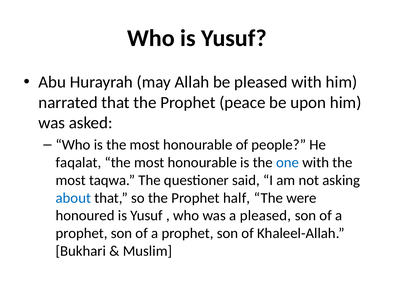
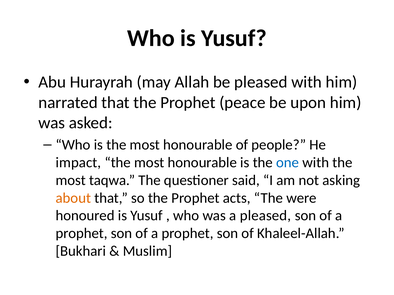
faqalat: faqalat -> impact
about colour: blue -> orange
half: half -> acts
